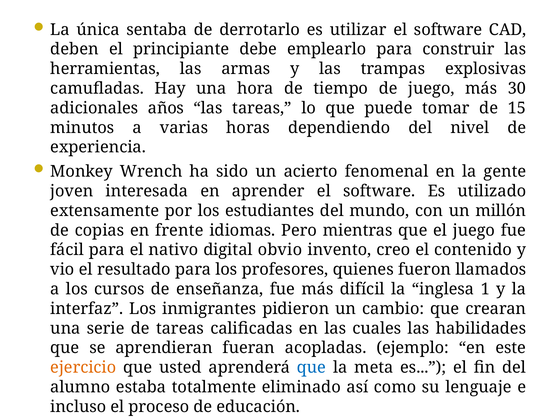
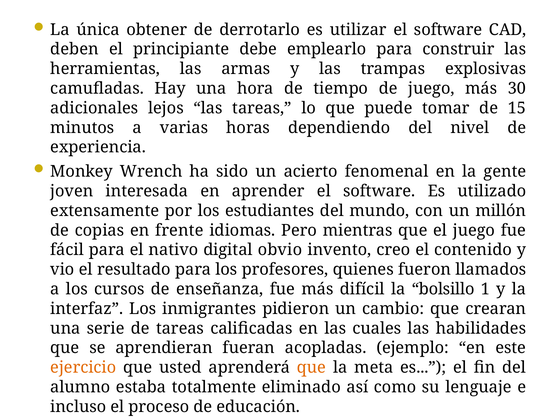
sentaba: sentaba -> obtener
años: años -> lejos
inglesa: inglesa -> bolsillo
que at (311, 368) colour: blue -> orange
